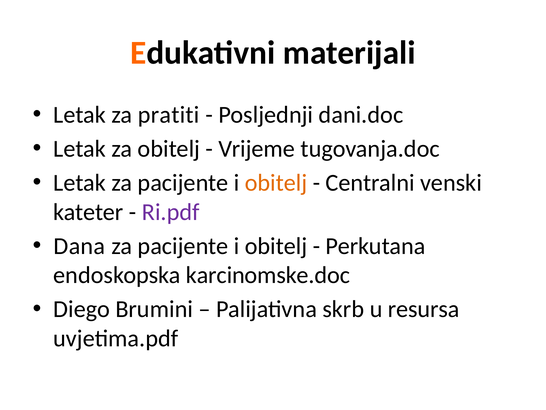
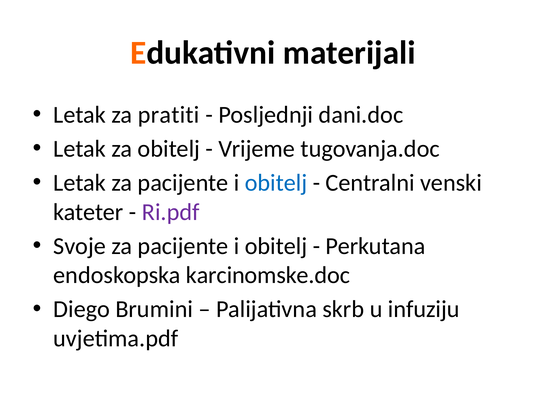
obitelj at (276, 183) colour: orange -> blue
Dana: Dana -> Svoje
resursa: resursa -> infuziju
